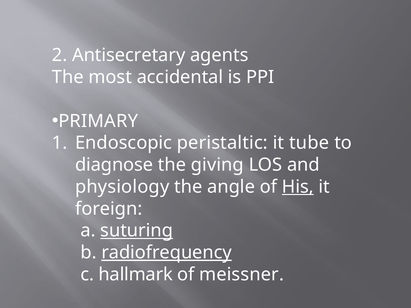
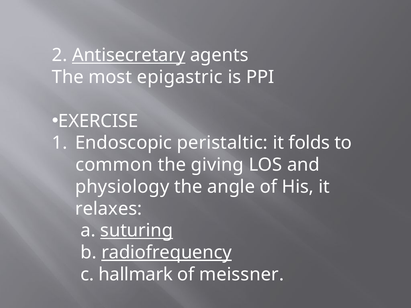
Antisecretary underline: none -> present
accidental: accidental -> epigastric
PRIMARY: PRIMARY -> EXERCISE
tube: tube -> folds
diagnose: diagnose -> common
His underline: present -> none
foreign: foreign -> relaxes
